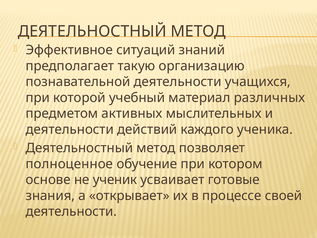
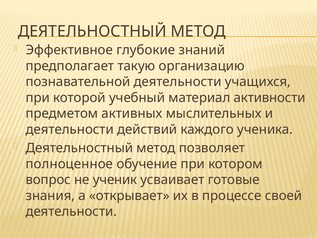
ситуаций: ситуаций -> глубокие
различных: различных -> активности
основе: основе -> вопрос
